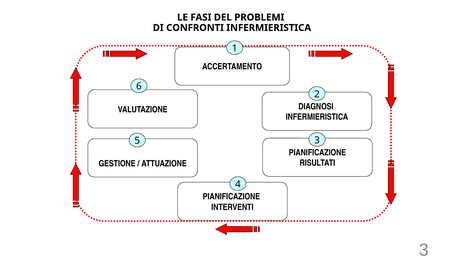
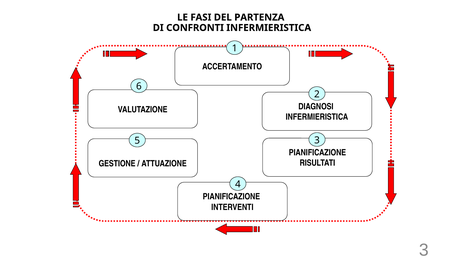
PROBLEMI: PROBLEMI -> PARTENZA
